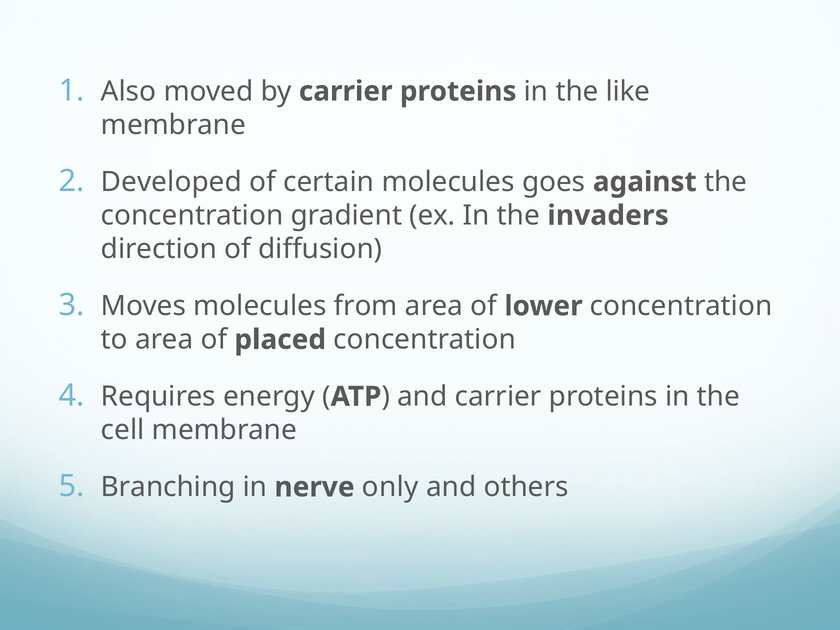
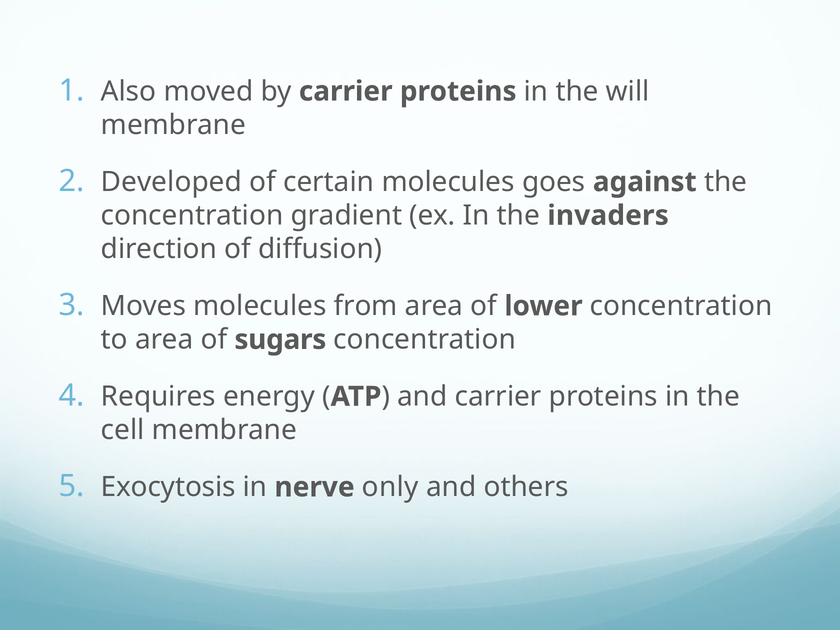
like: like -> will
placed: placed -> sugars
Branching: Branching -> Exocytosis
